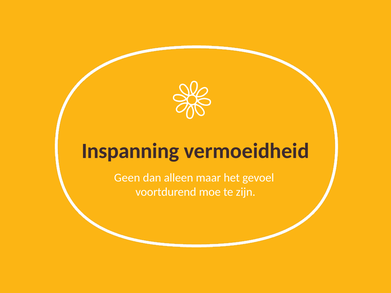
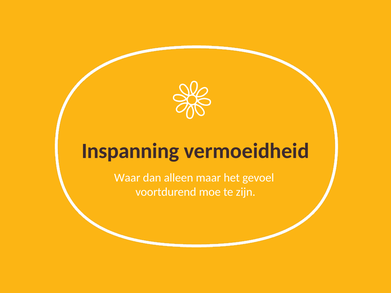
Geen: Geen -> Waar
